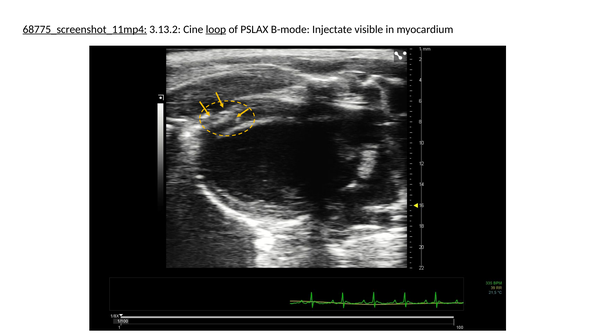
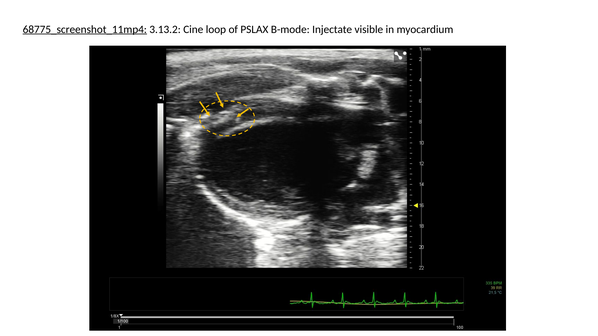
loop underline: present -> none
